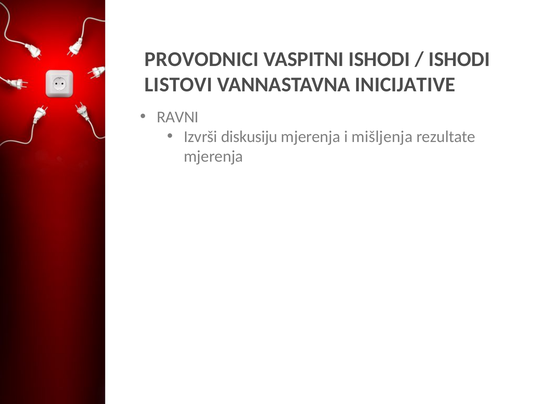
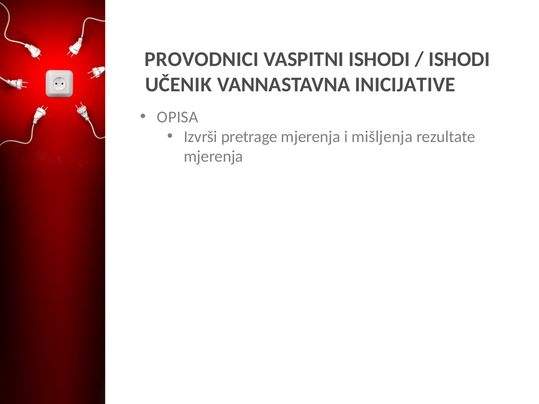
LISTOVI: LISTOVI -> UČENIK
RAVNI: RAVNI -> OPISA
diskusiju: diskusiju -> pretrage
